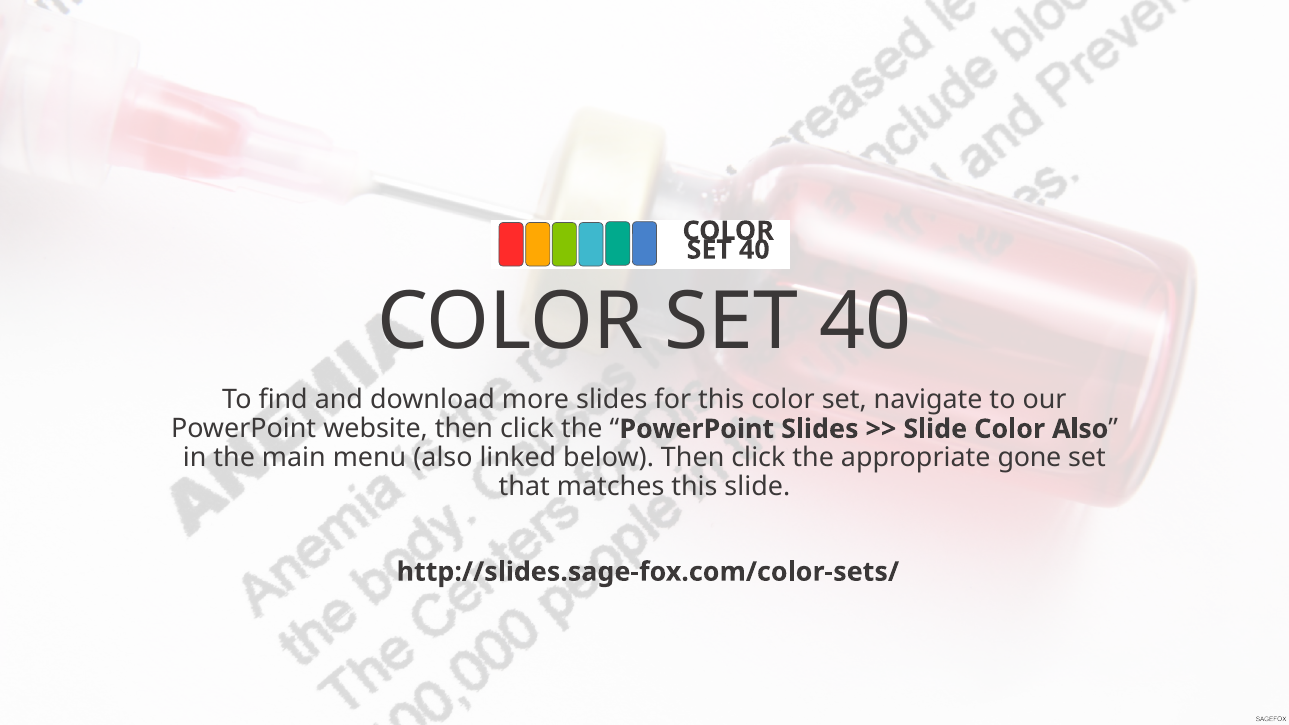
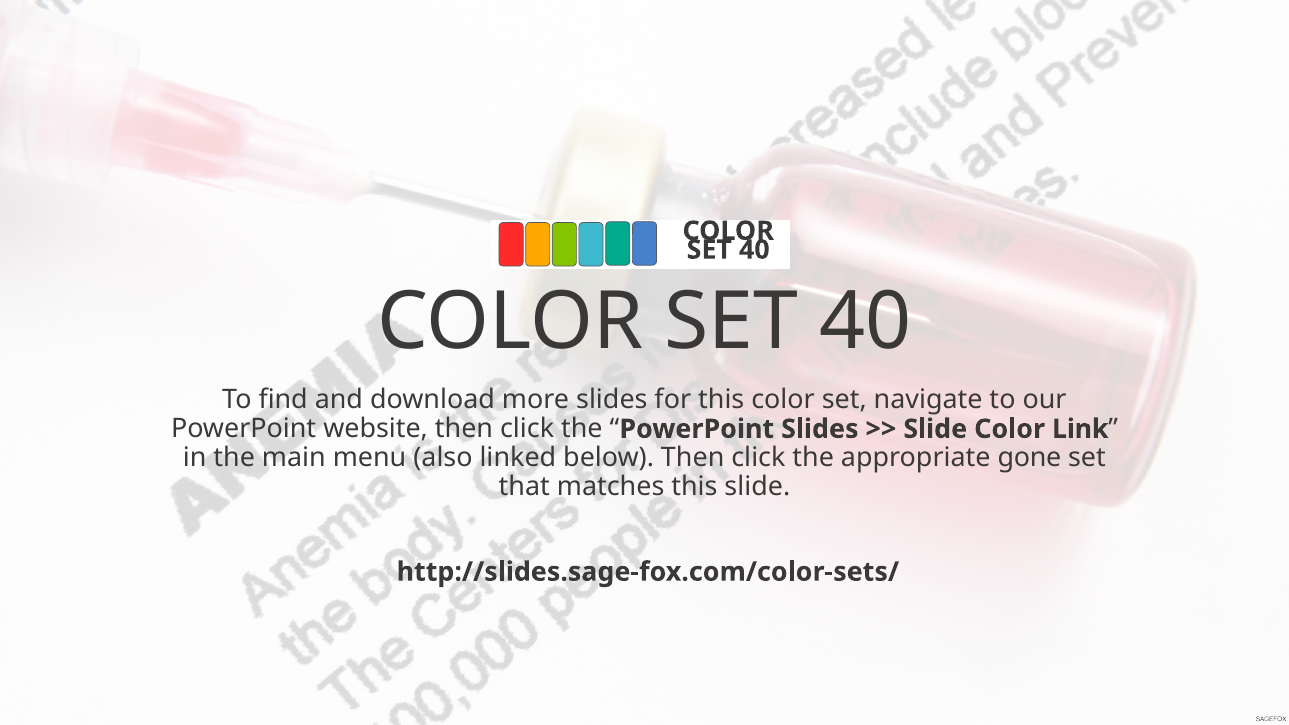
Color Also: Also -> Link
